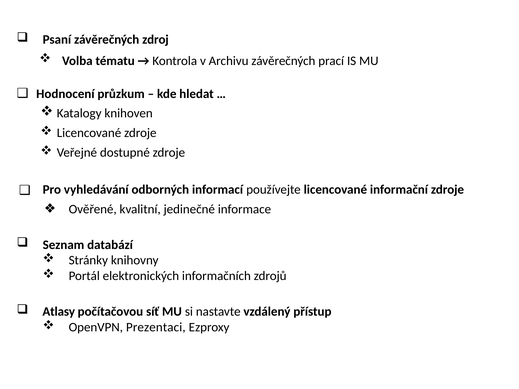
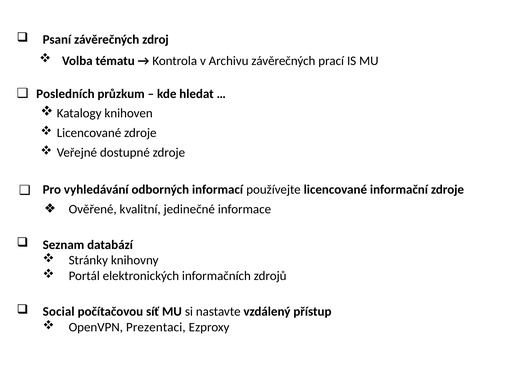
Hodnocení: Hodnocení -> Posledních
Atlasy: Atlasy -> Social
